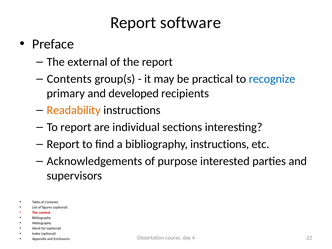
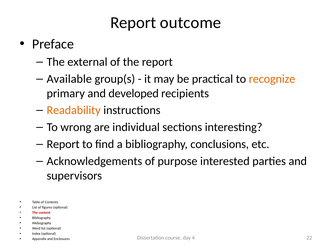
software: software -> outcome
Contents at (69, 79): Contents -> Available
recognize colour: blue -> orange
To report: report -> wrong
bibliography instructions: instructions -> conclusions
